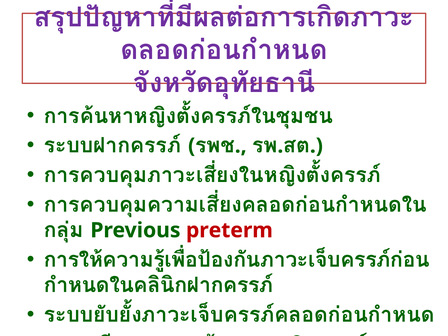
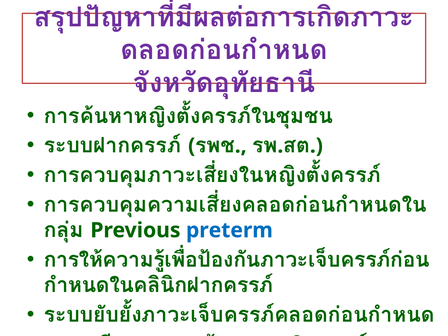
preterm colour: red -> blue
